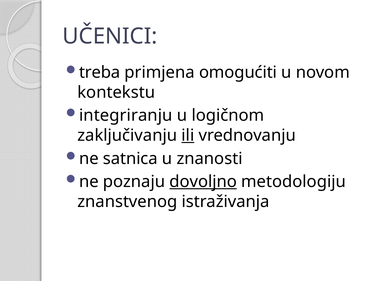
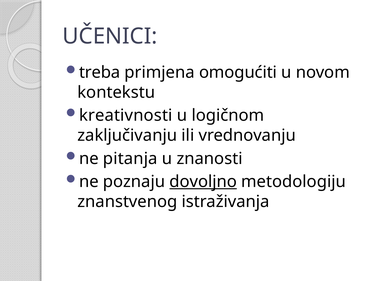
integriranju: integriranju -> kreativnosti
ili underline: present -> none
satnica: satnica -> pitanja
